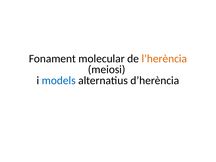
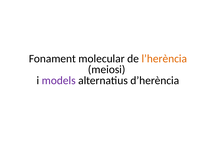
models colour: blue -> purple
